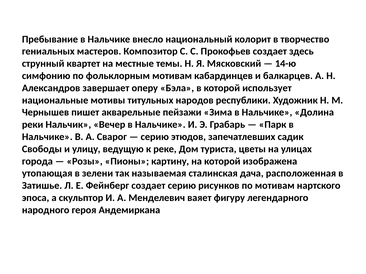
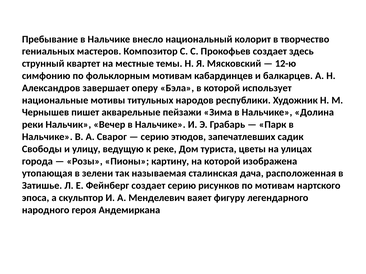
14-ю: 14-ю -> 12-ю
